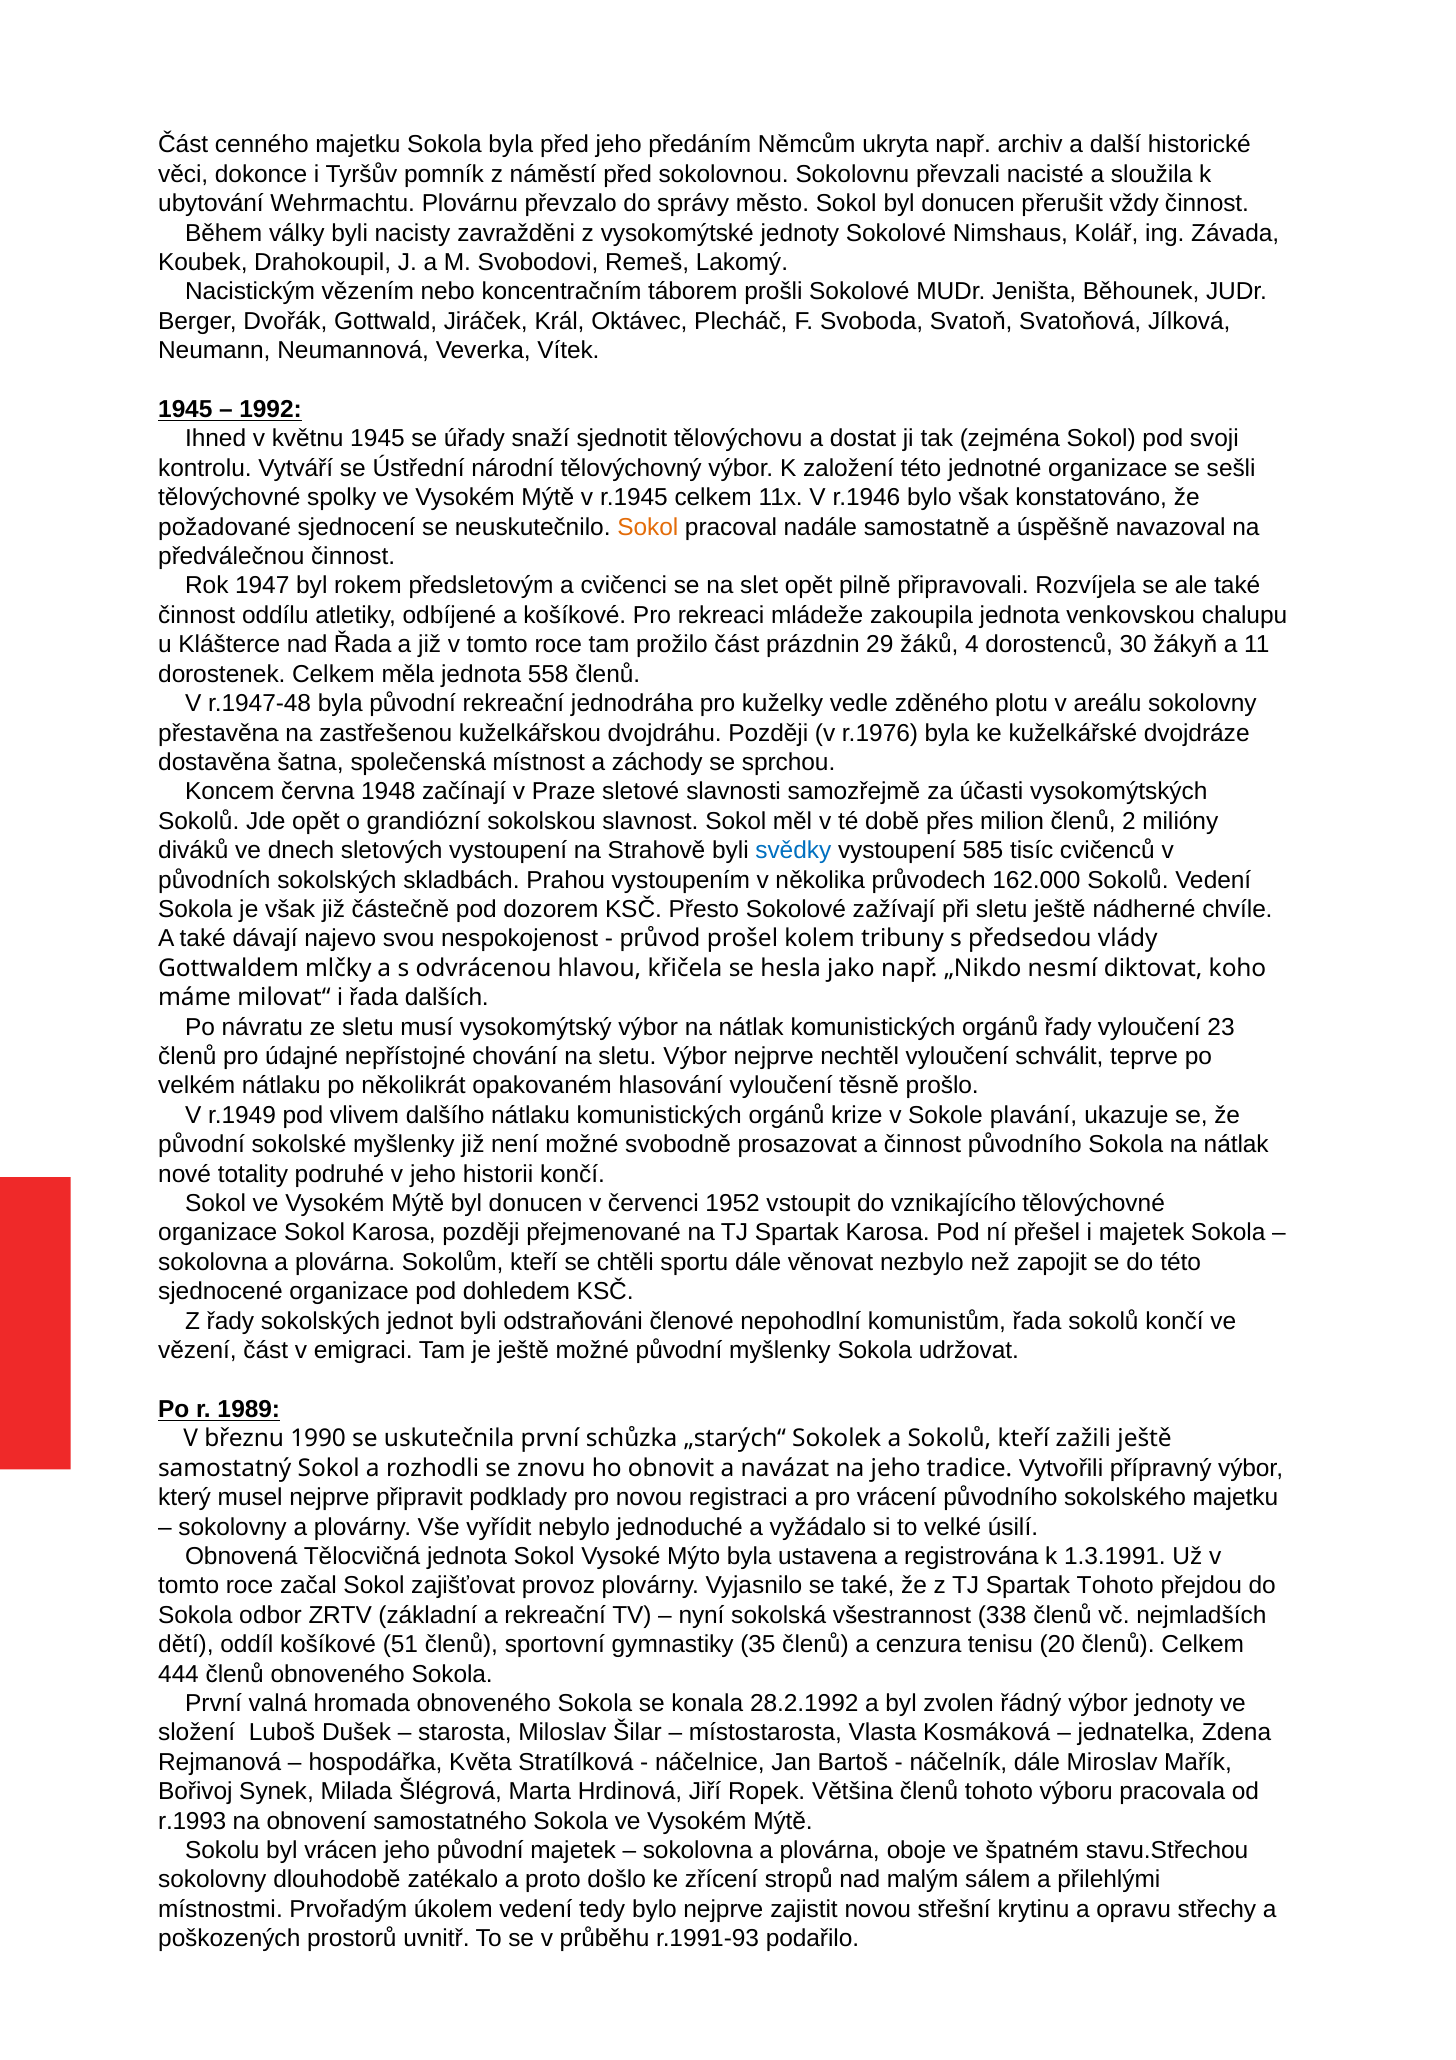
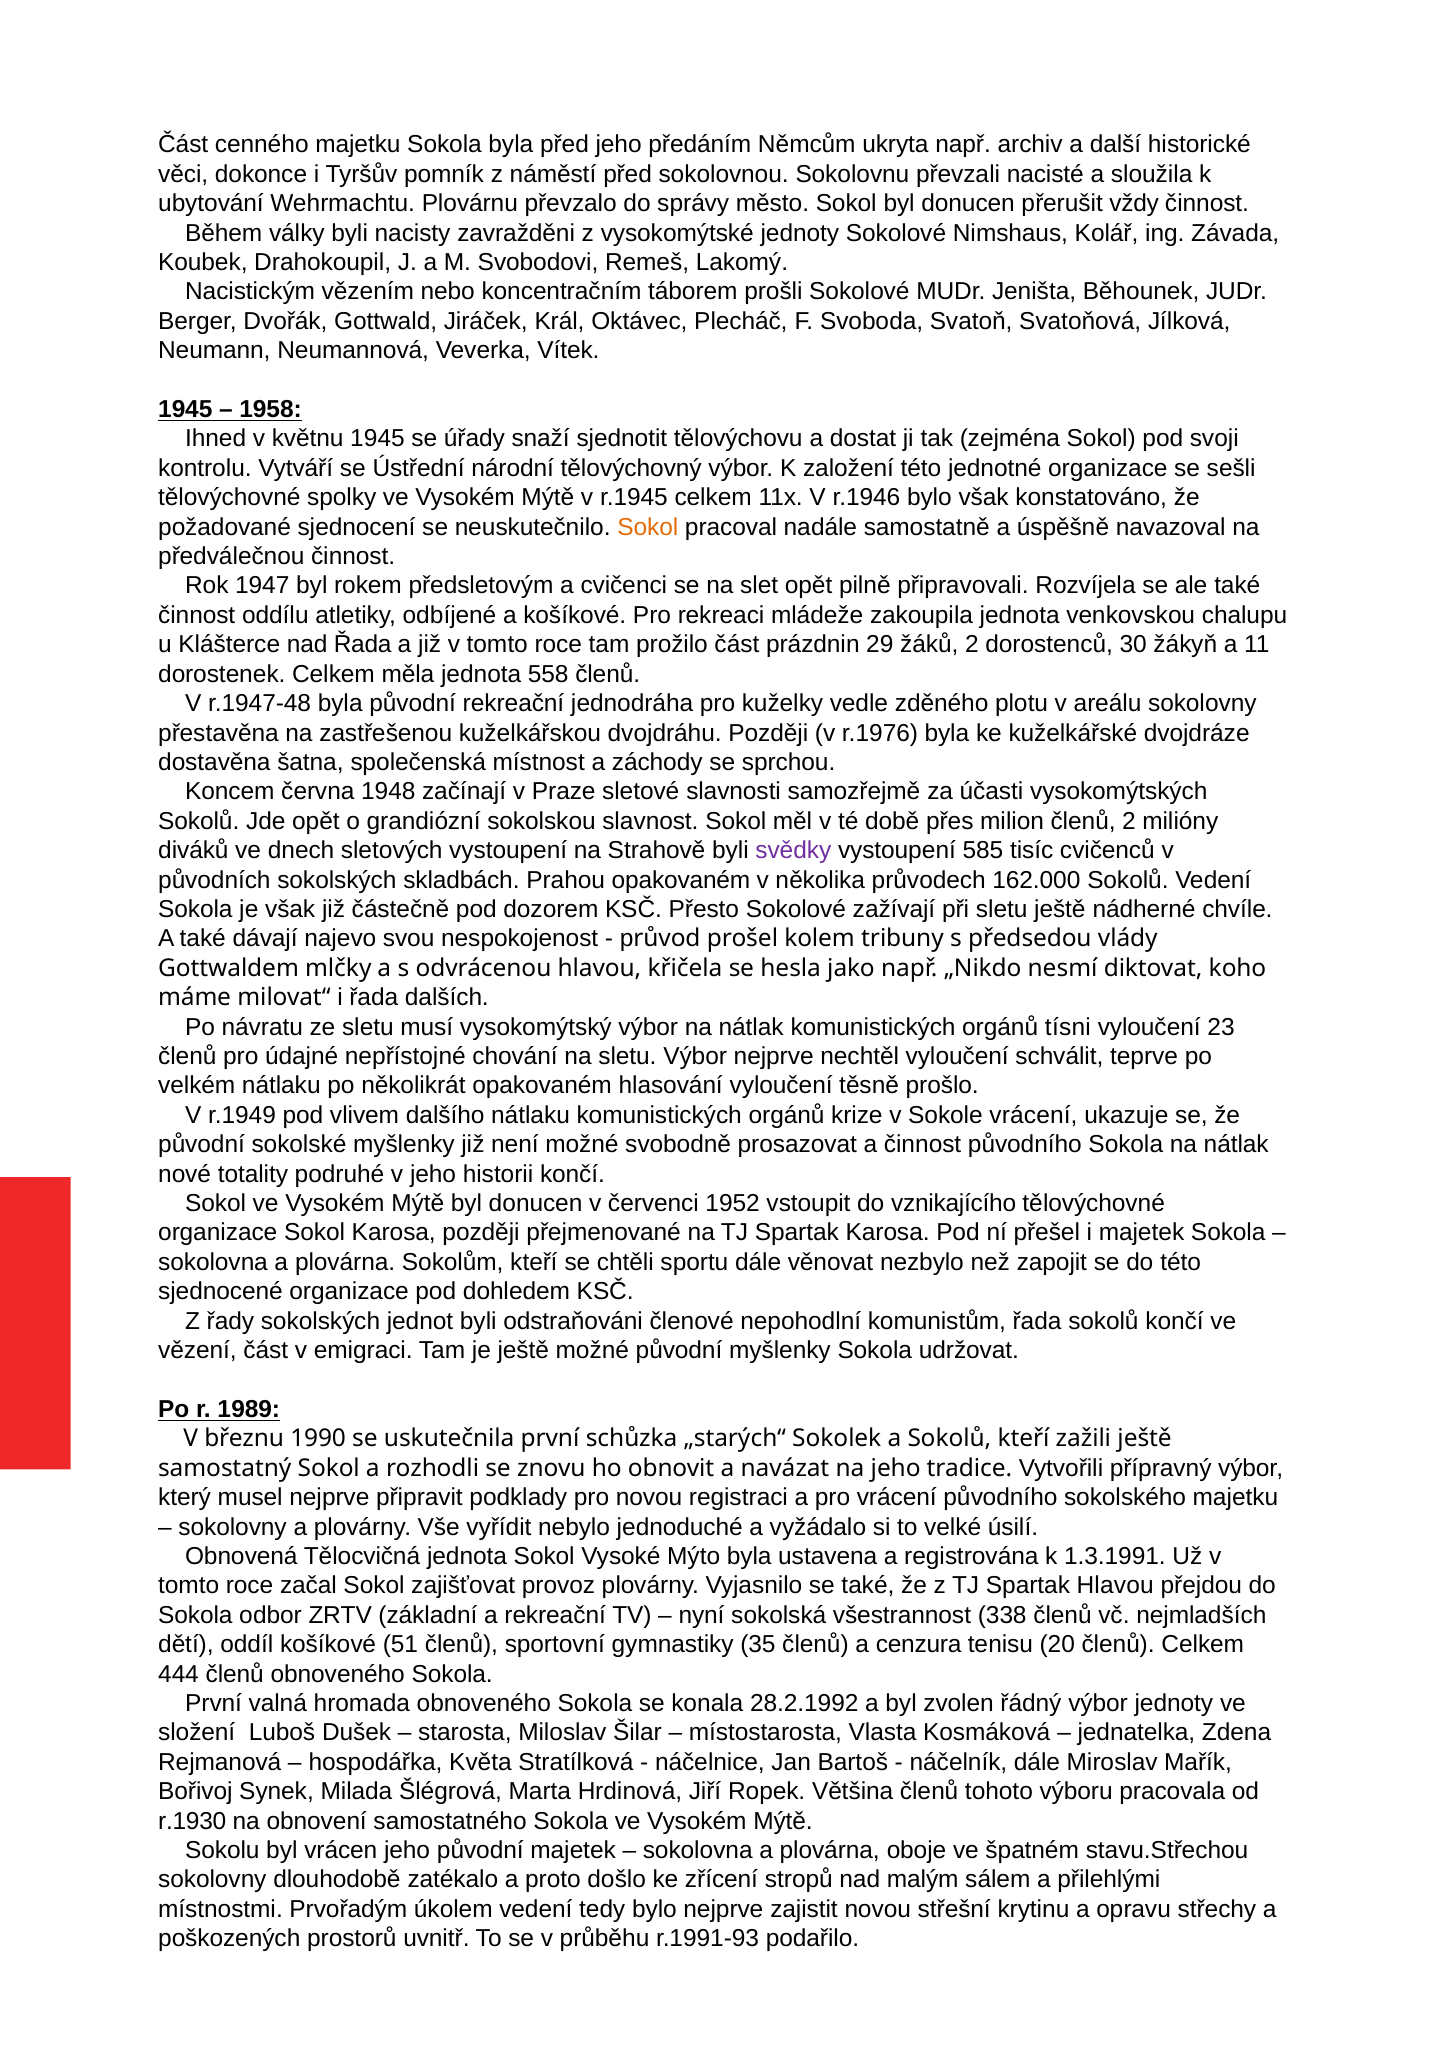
1992: 1992 -> 1958
žáků 4: 4 -> 2
svědky colour: blue -> purple
Prahou vystoupením: vystoupením -> opakovaném
orgánů řady: řady -> tísni
Sokole plavání: plavání -> vrácení
Spartak Tohoto: Tohoto -> Hlavou
r.1993: r.1993 -> r.1930
